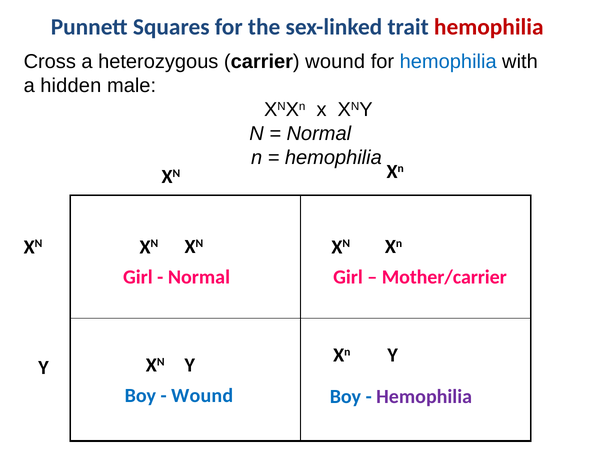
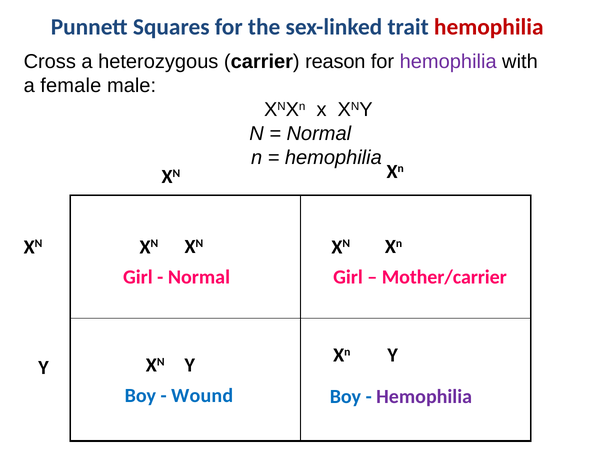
carrier wound: wound -> reason
hemophilia at (448, 61) colour: blue -> purple
hidden: hidden -> female
